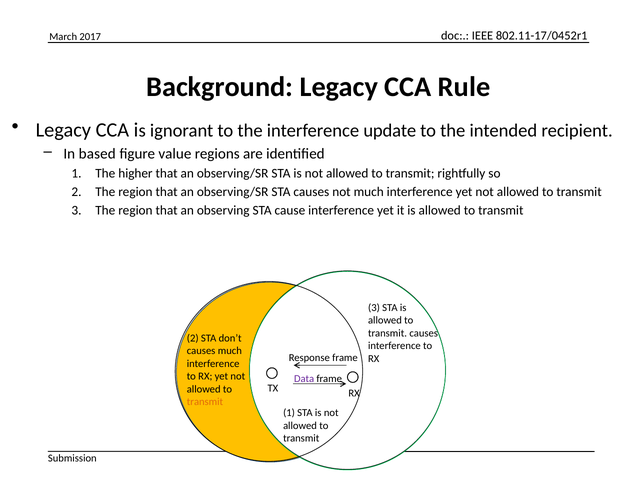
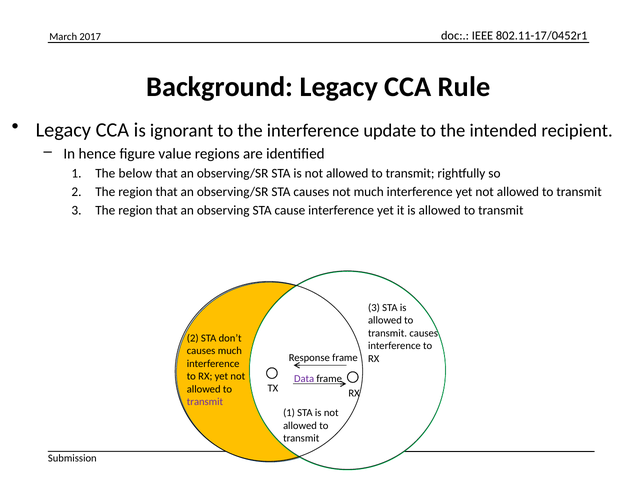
based: based -> hence
higher: higher -> below
transmit at (205, 402) colour: orange -> purple
